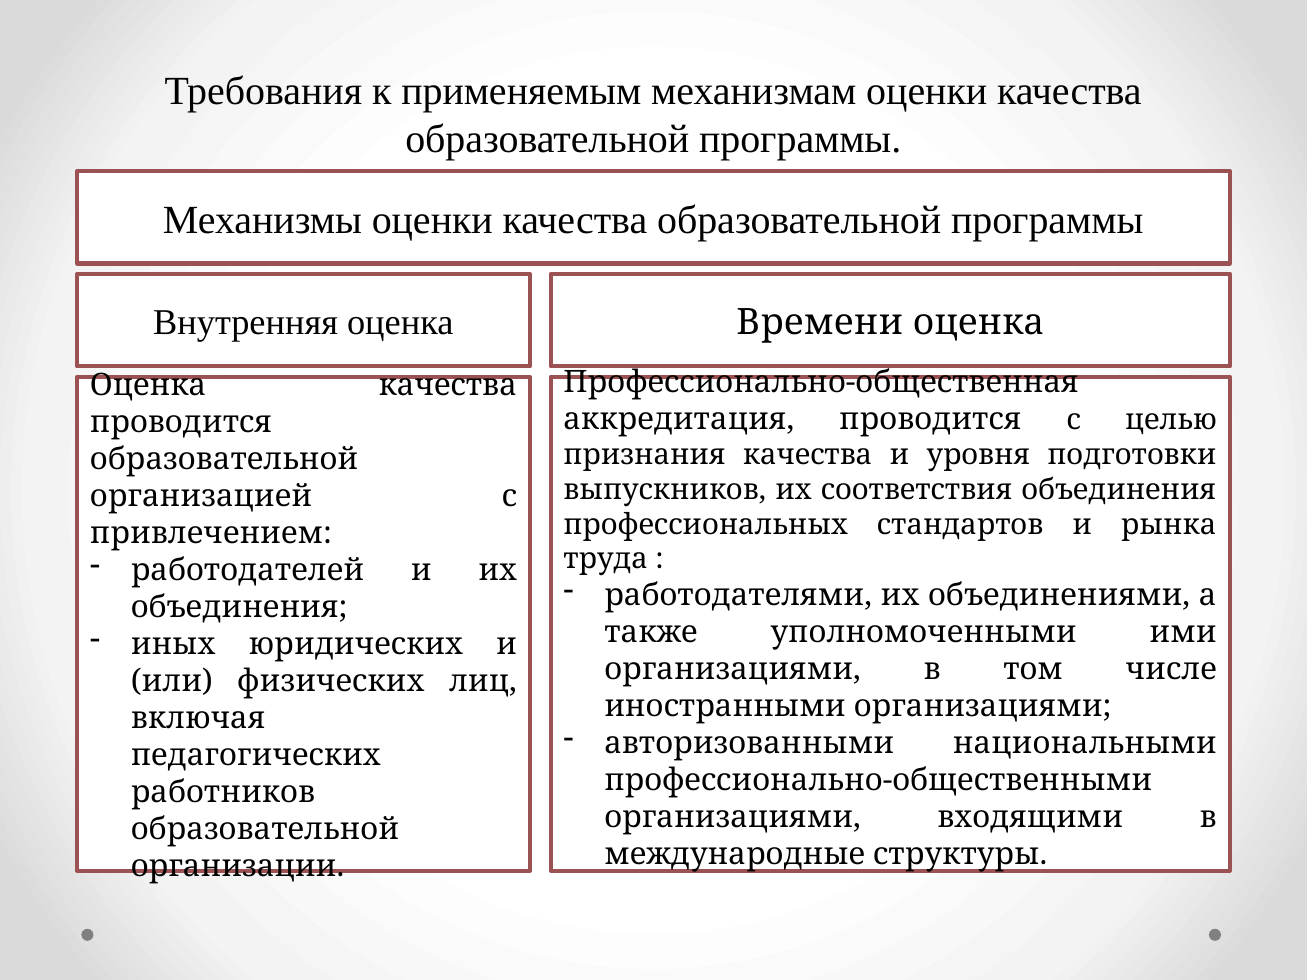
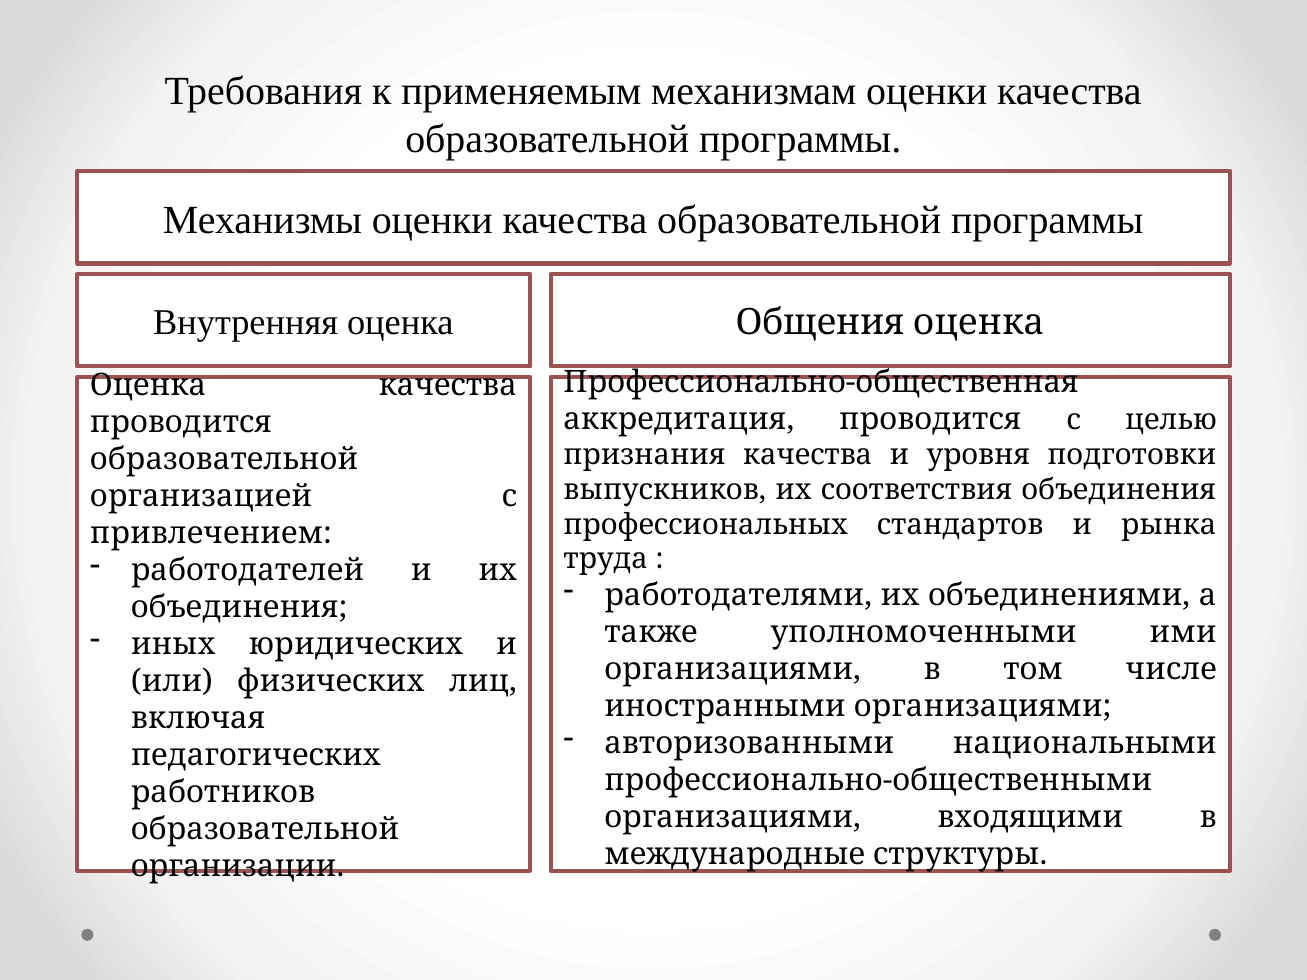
Времени: Времени -> Общения
